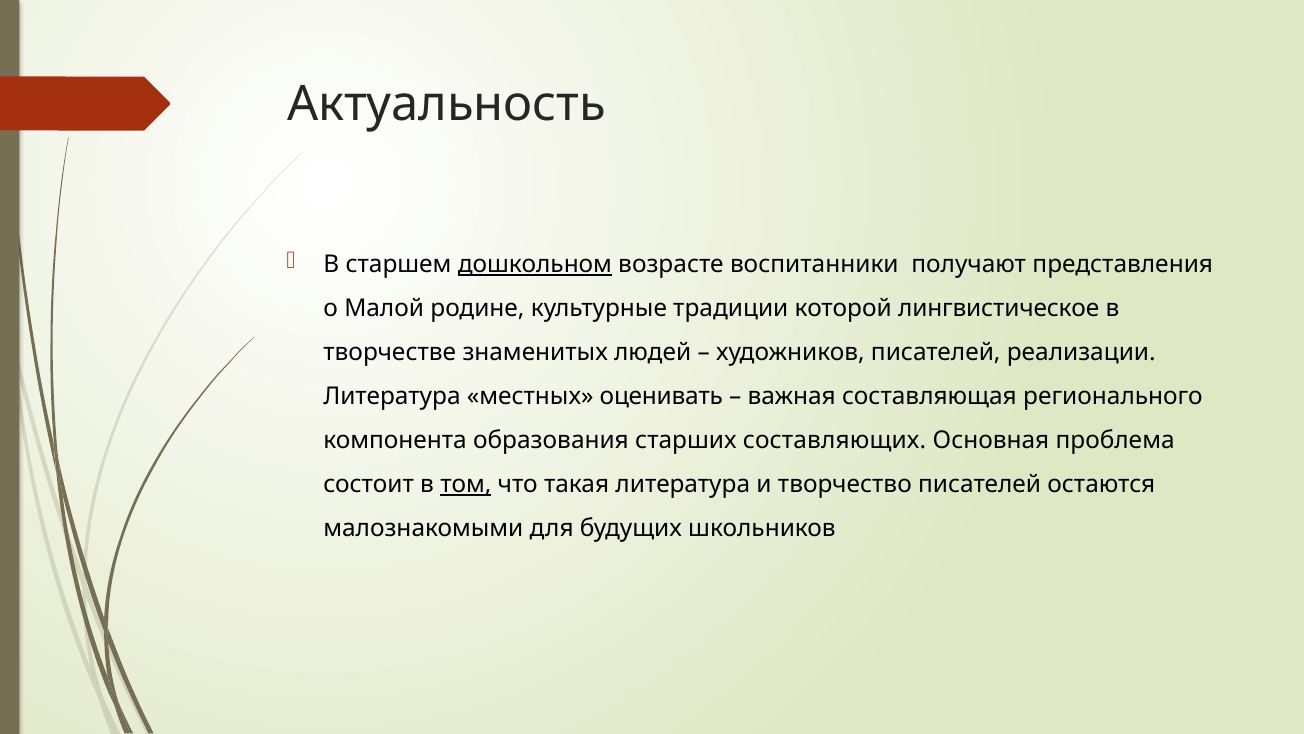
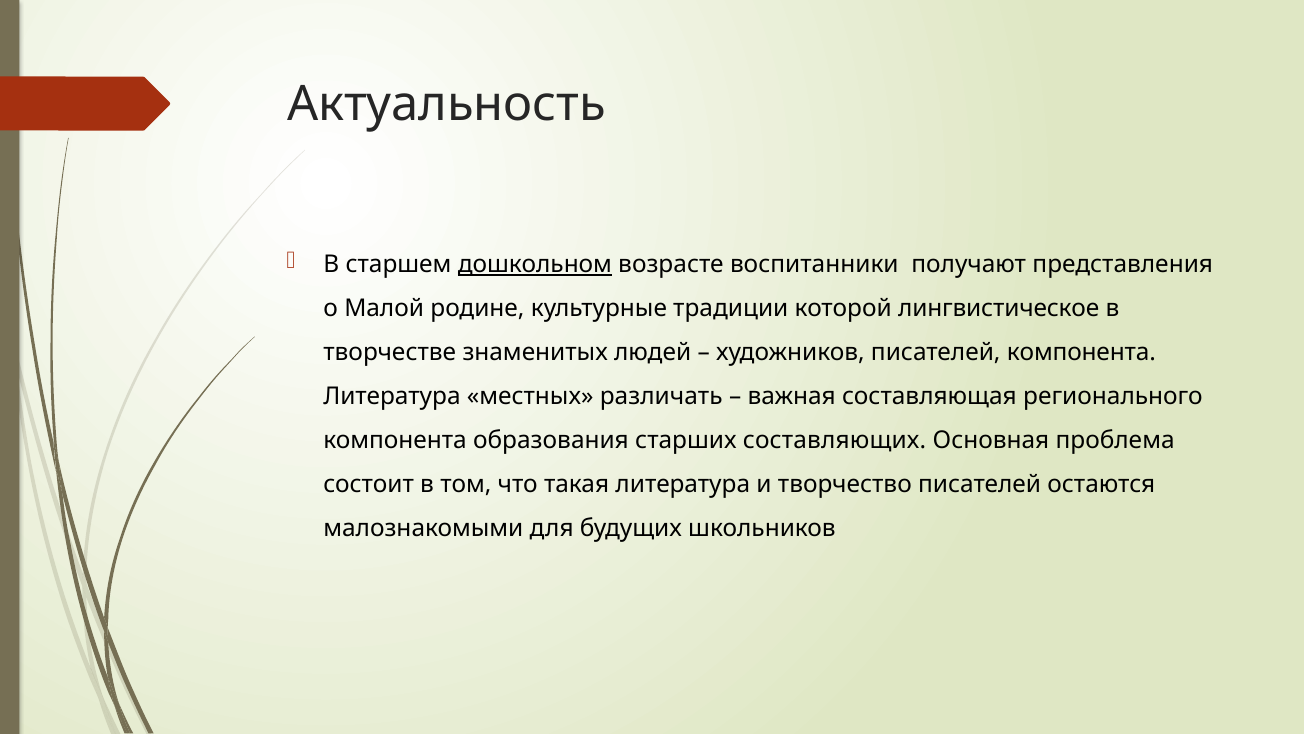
писателей реализации: реализации -> компонента
оценивать: оценивать -> различать
том underline: present -> none
